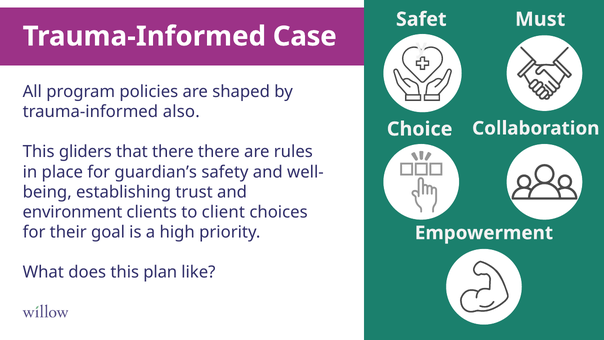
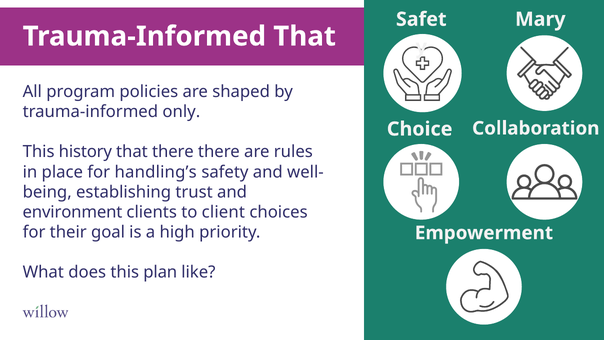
Must: Must -> Mary
Trauma-Informed Case: Case -> That
also: also -> only
gliders: gliders -> history
guardian’s: guardian’s -> handling’s
